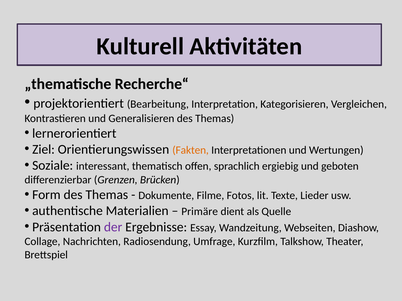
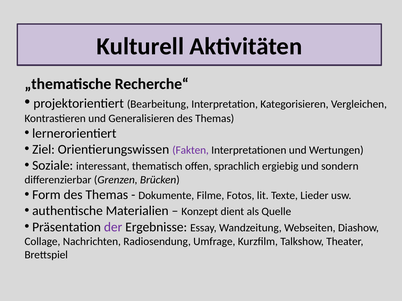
Fakten colour: orange -> purple
geboten: geboten -> sondern
Primäre: Primäre -> Konzept
